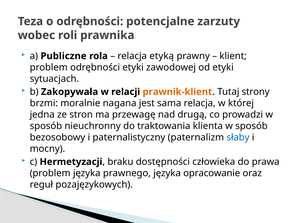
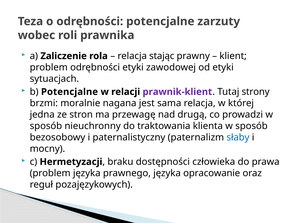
Publiczne: Publiczne -> Zaliczenie
etyką: etyką -> stając
b Zakopywała: Zakopywała -> Potencjalne
prawnik-klient colour: orange -> purple
